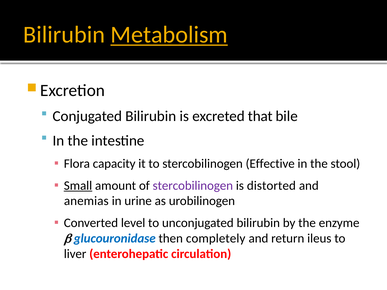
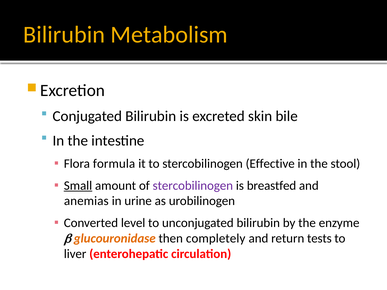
Metabolism underline: present -> none
that: that -> skin
capacity: capacity -> formula
distorted: distorted -> breastfed
glucouronidase colour: blue -> orange
ileus: ileus -> tests
